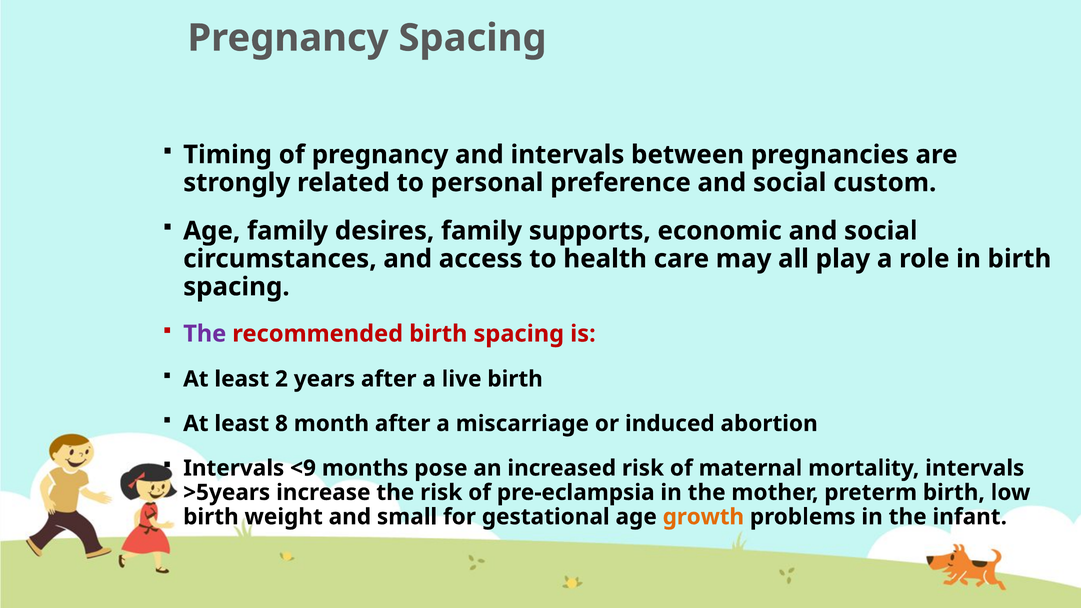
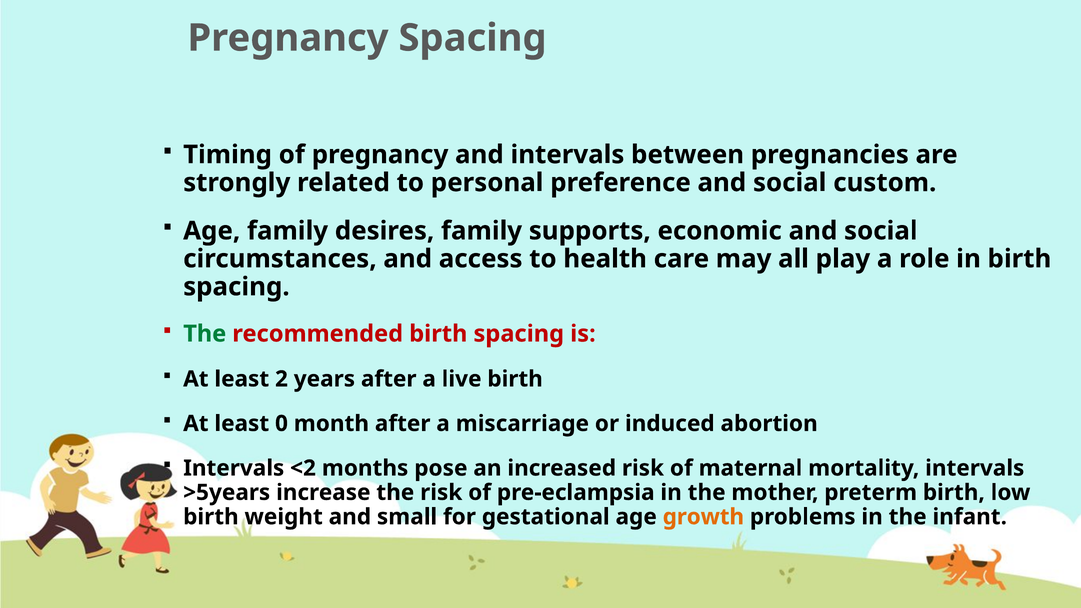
The at (205, 334) colour: purple -> green
8: 8 -> 0
<9: <9 -> <2
